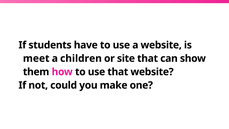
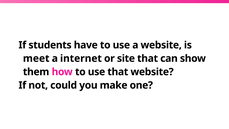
children: children -> internet
